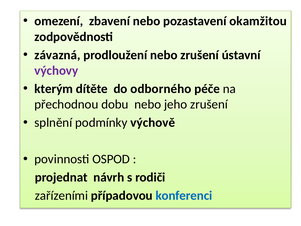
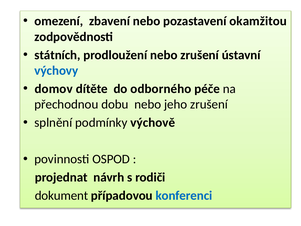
závazná: závazná -> státních
výchovy colour: purple -> blue
kterým: kterým -> domov
zařízeními: zařízeními -> dokument
